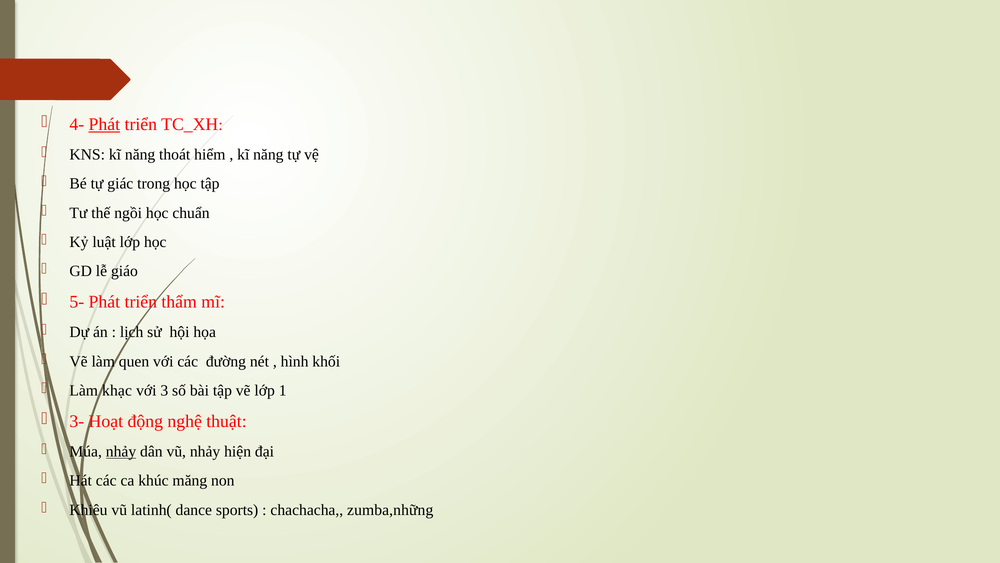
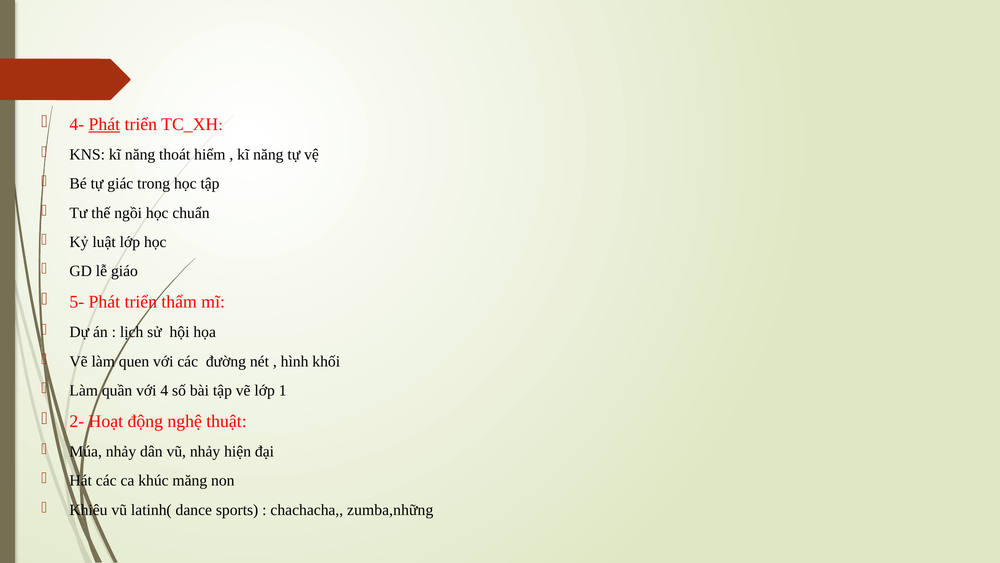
khạc: khạc -> quần
3: 3 -> 4
3-: 3- -> 2-
nhảy at (121, 451) underline: present -> none
